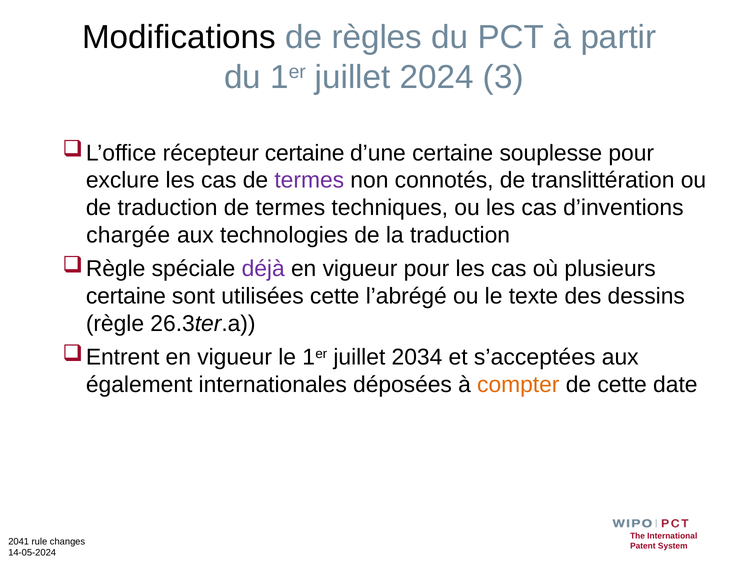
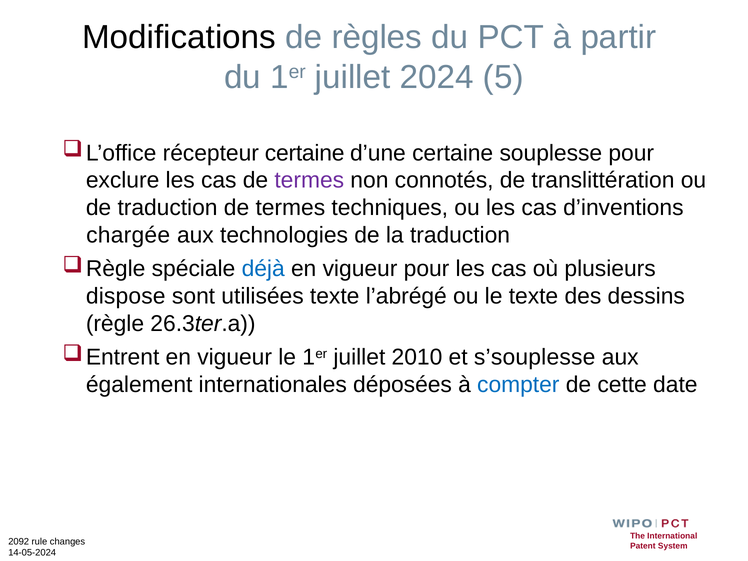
3: 3 -> 5
déjà colour: purple -> blue
certaine at (126, 296): certaine -> dispose
utilisées cette: cette -> texte
2034: 2034 -> 2010
s’acceptées: s’acceptées -> s’souplesse
compter colour: orange -> blue
2041: 2041 -> 2092
